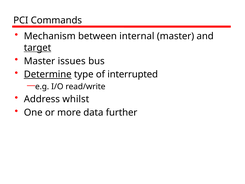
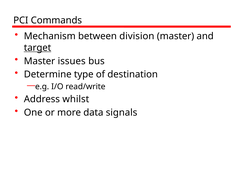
internal: internal -> division
Determine underline: present -> none
interrupted: interrupted -> destination
further: further -> signals
